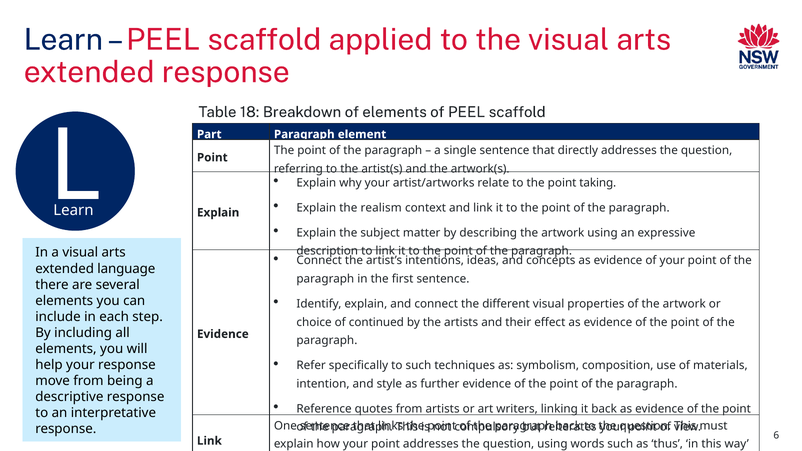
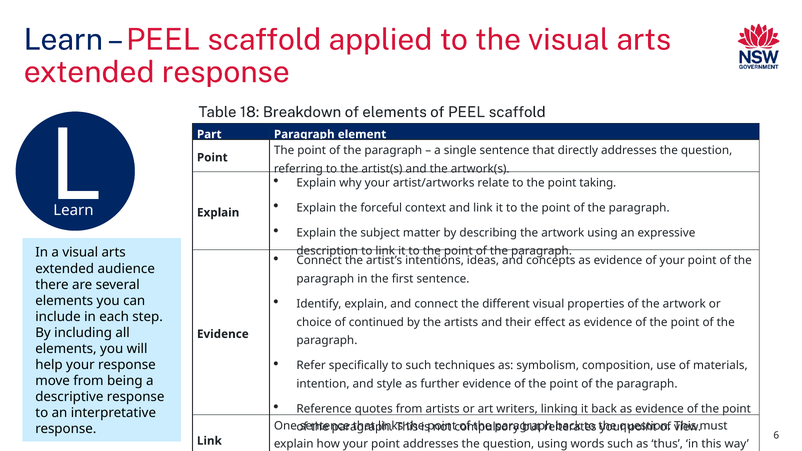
realism: realism -> forceful
language: language -> audience
